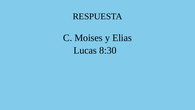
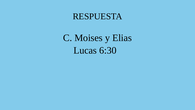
8:30: 8:30 -> 6:30
